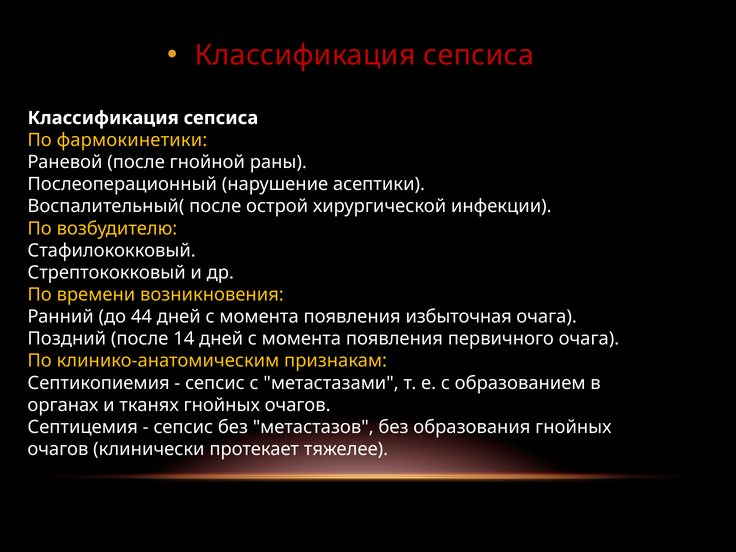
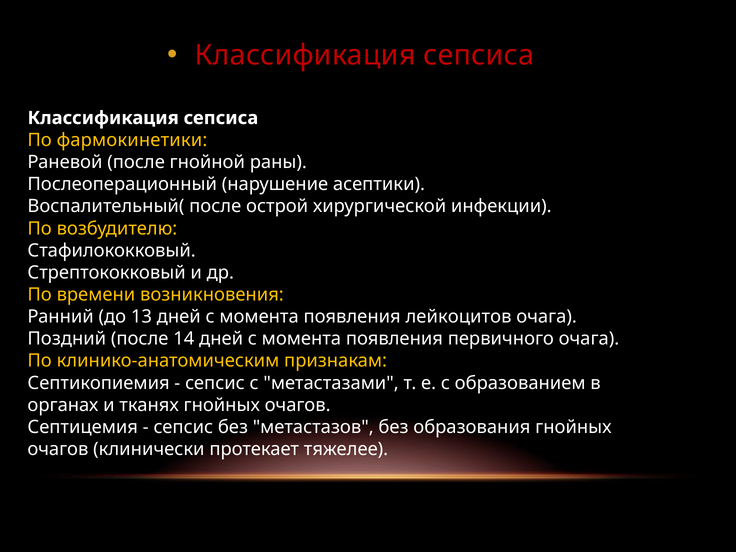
44: 44 -> 13
избыточная: избыточная -> лейкоцитов
